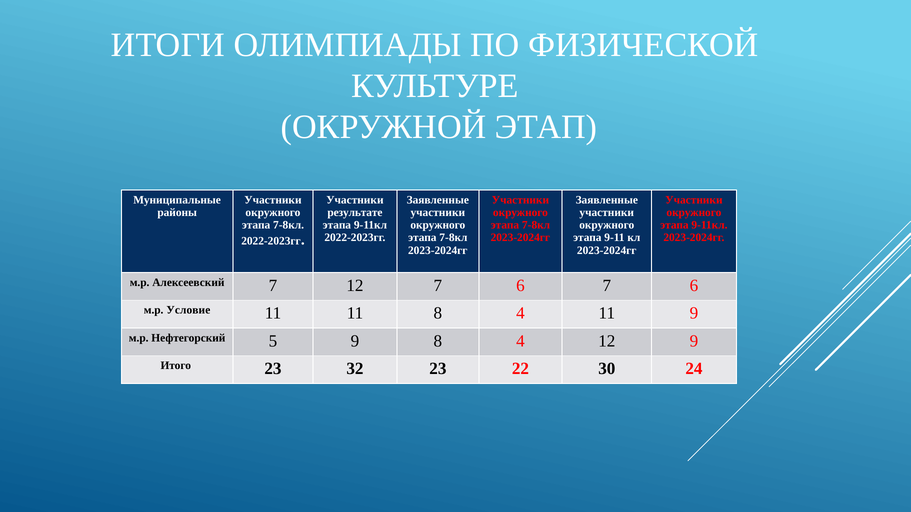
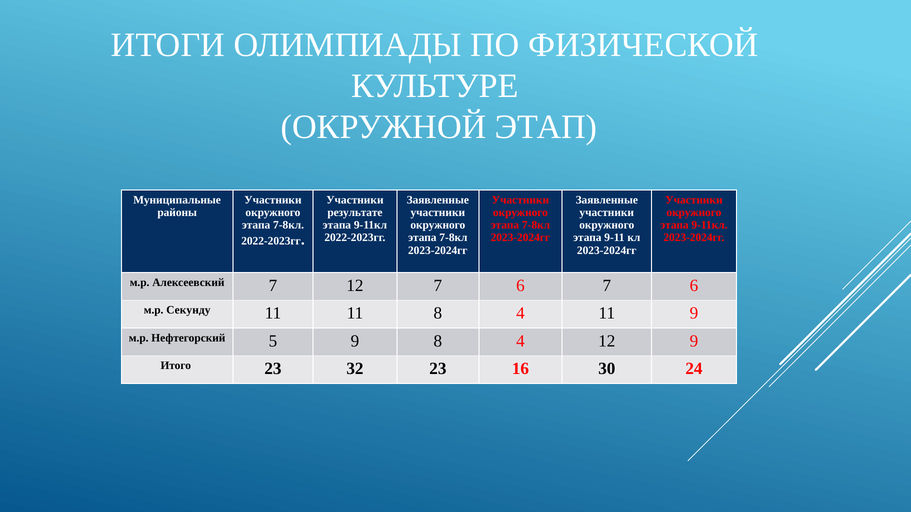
Условие: Условие -> Секунду
22: 22 -> 16
